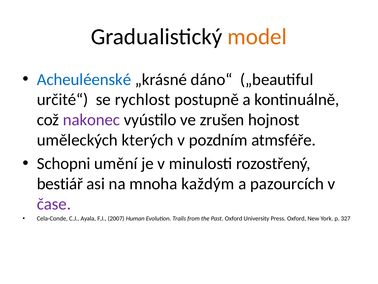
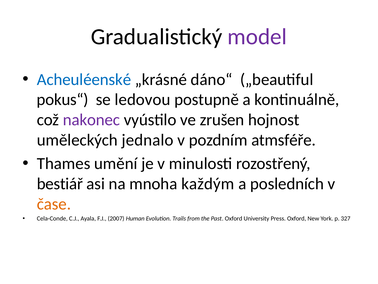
model colour: orange -> purple
určité“: určité“ -> pokus“
rychlost: rychlost -> ledovou
kterých: kterých -> jednalo
Schopni: Schopni -> Thames
pazourcích: pazourcích -> posledních
čase colour: purple -> orange
